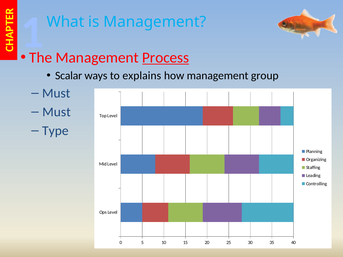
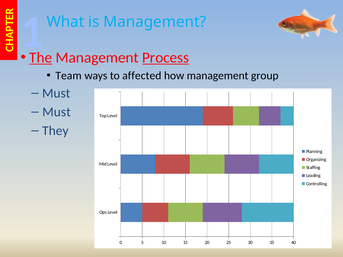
The underline: none -> present
Scalar: Scalar -> Team
explains: explains -> affected
Type: Type -> They
